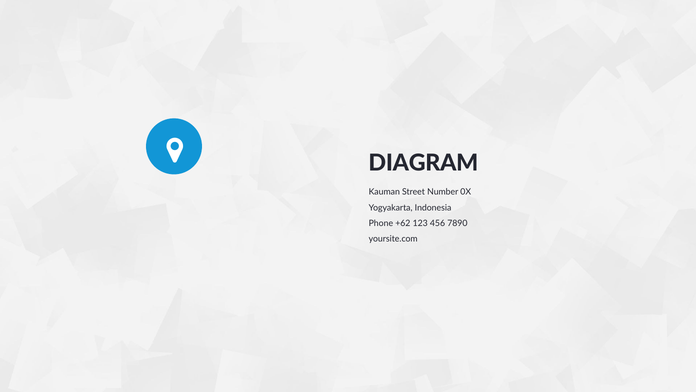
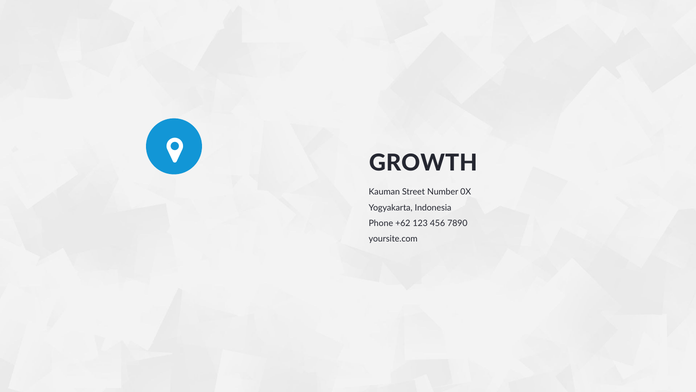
DIAGRAM: DIAGRAM -> GROWTH
